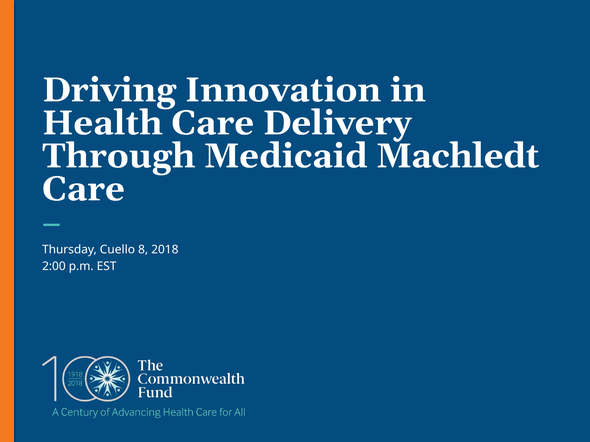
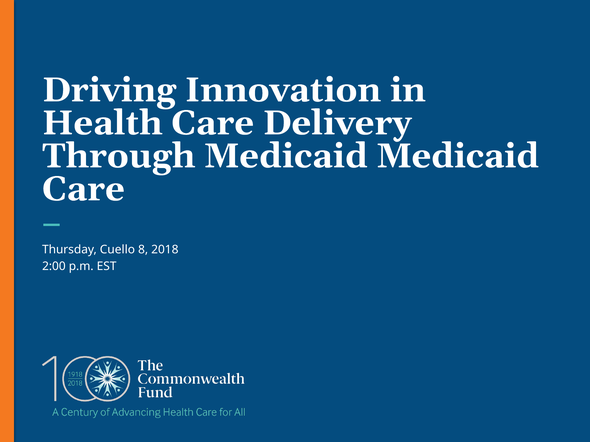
Medicaid Machledt: Machledt -> Medicaid
